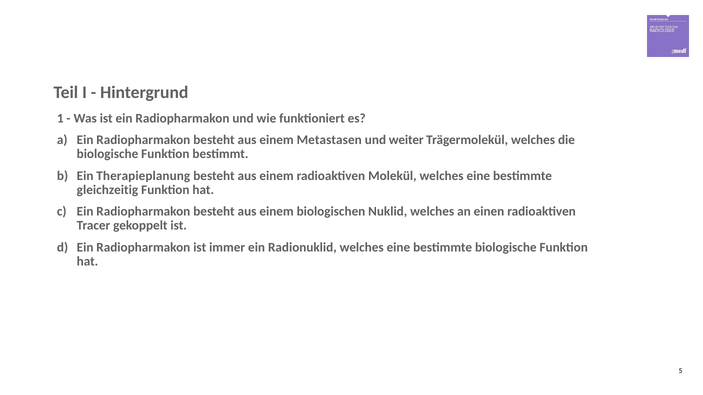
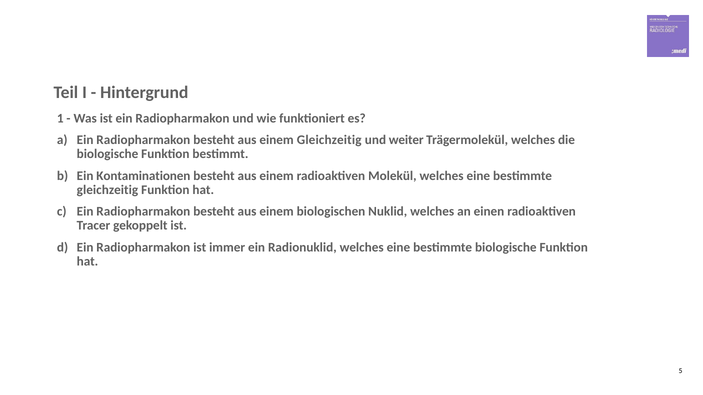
einem Metastasen: Metastasen -> Gleichzeitig
Therapieplanung: Therapieplanung -> Kontaminationen
